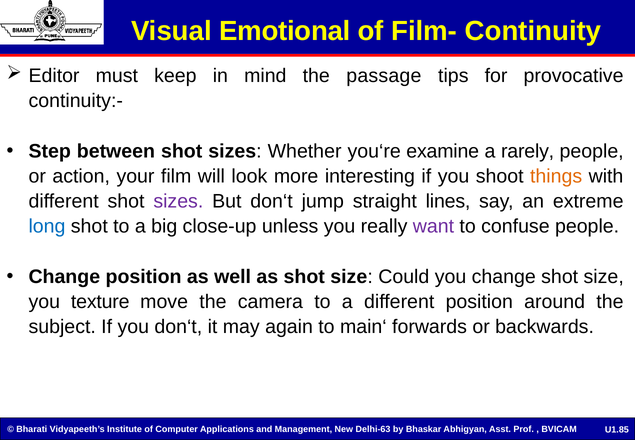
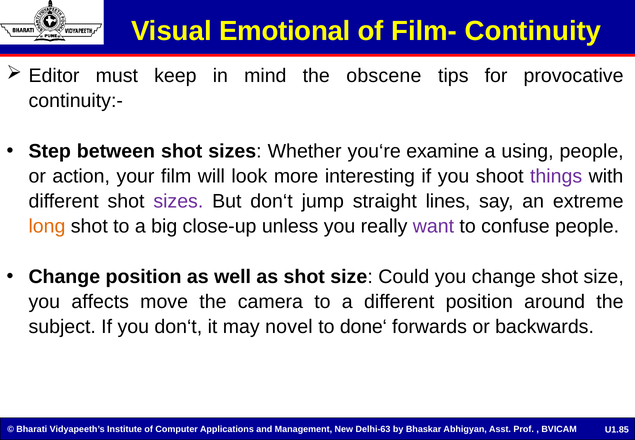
passage: passage -> obscene
rarely: rarely -> using
things colour: orange -> purple
long colour: blue -> orange
texture: texture -> affects
again: again -> novel
main‘: main‘ -> done‘
